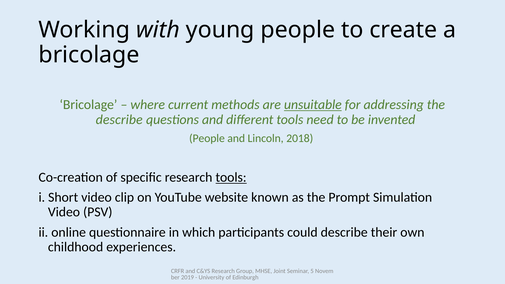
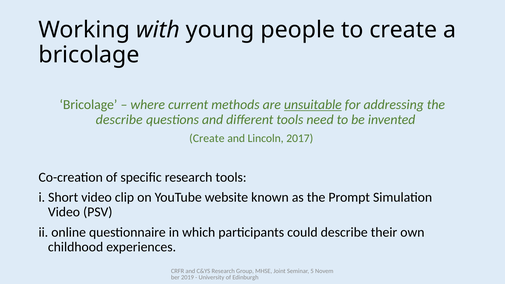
People at (207, 138): People -> Create
2018: 2018 -> 2017
tools at (231, 177) underline: present -> none
